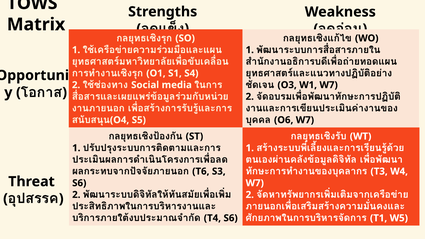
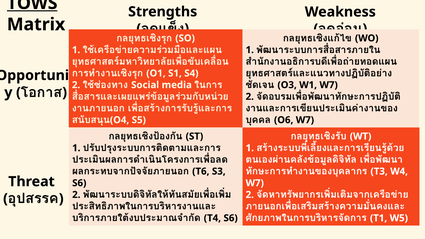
TOWS underline: none -> present
